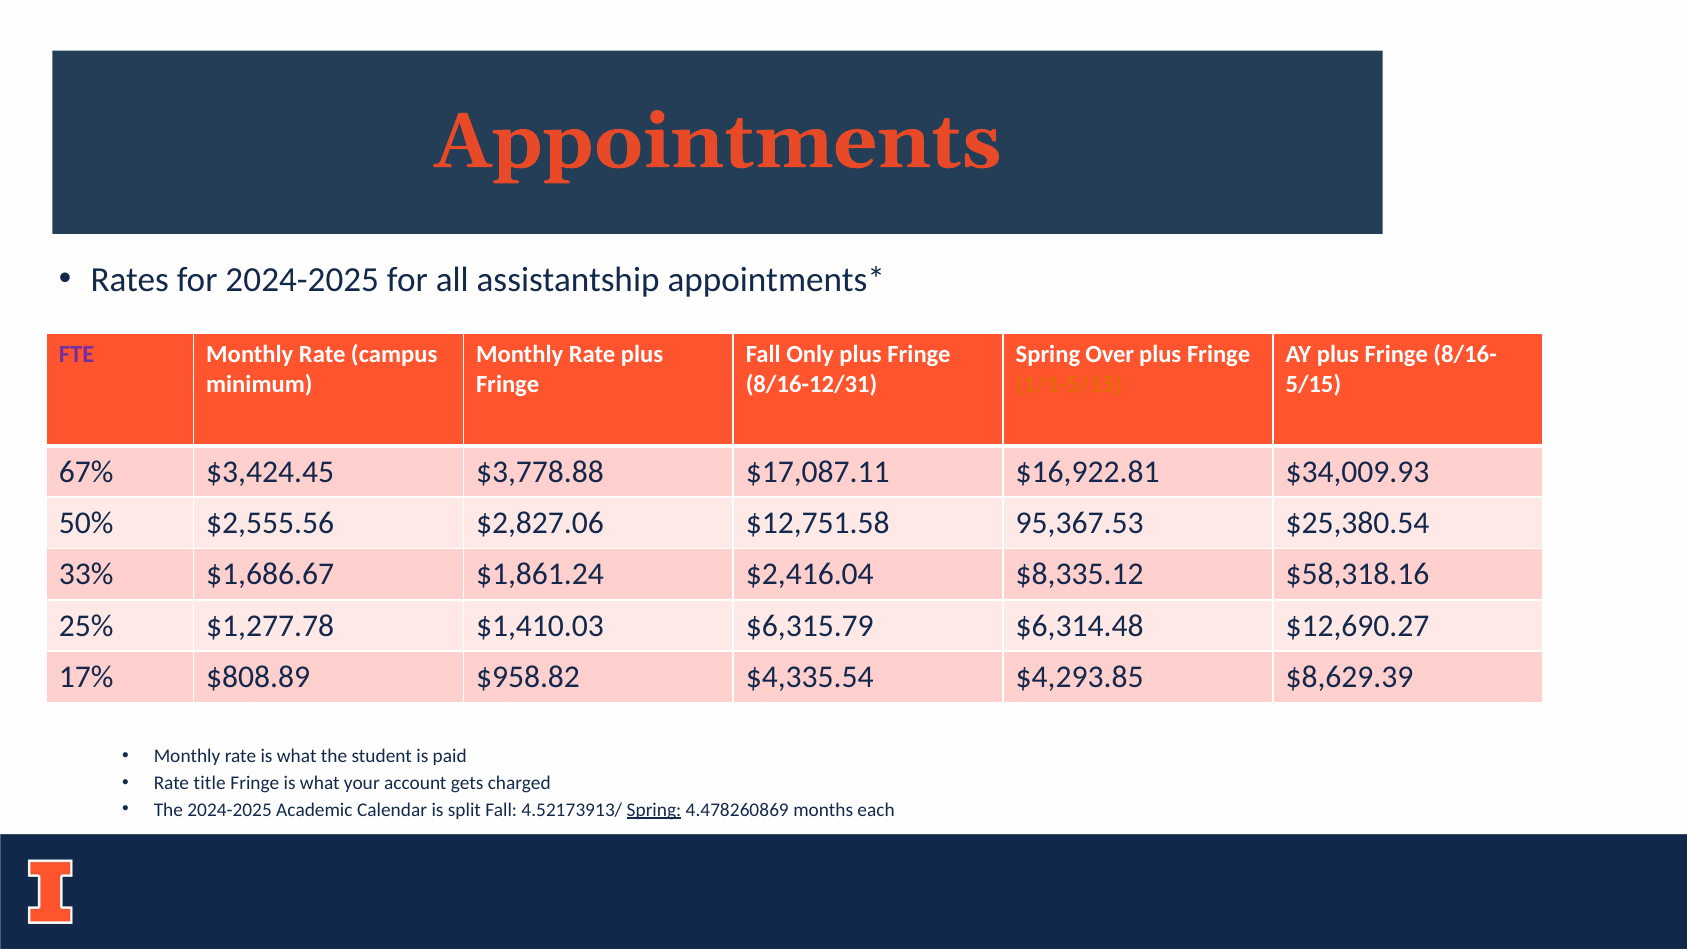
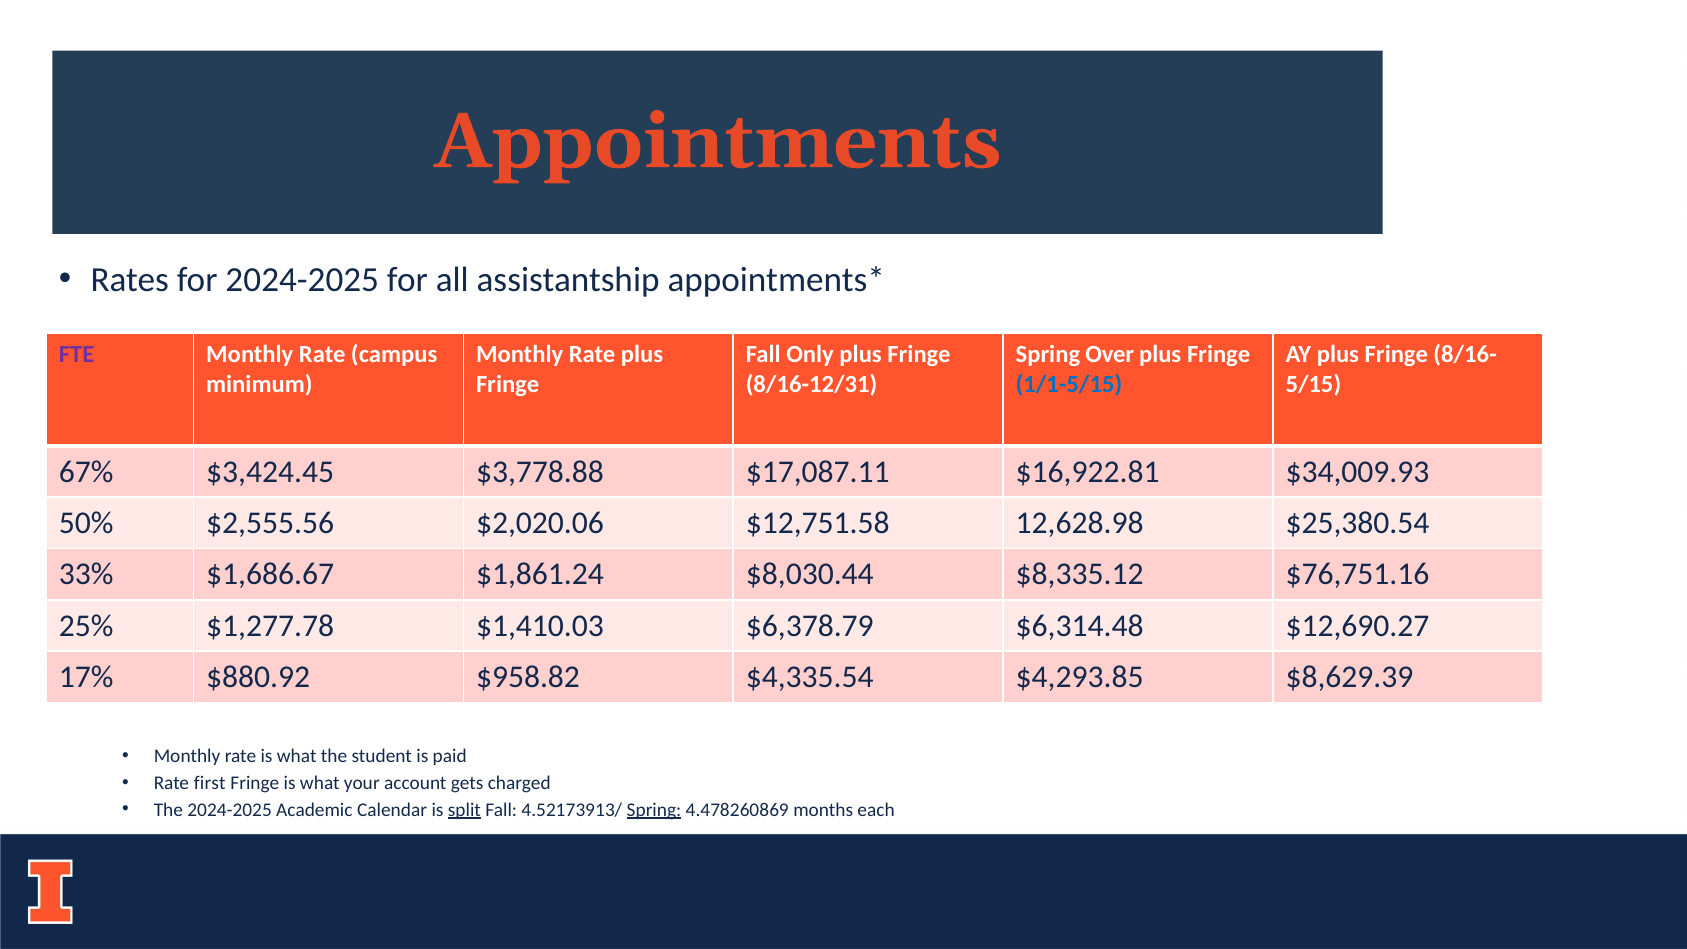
1/1-5/15 colour: orange -> blue
$2,827.06: $2,827.06 -> $2,020.06
95,367.53: 95,367.53 -> 12,628.98
$2,416.04: $2,416.04 -> $8,030.44
$58,318.16: $58,318.16 -> $76,751.16
$6,315.79: $6,315.79 -> $6,378.79
$808.89: $808.89 -> $880.92
title: title -> first
split underline: none -> present
